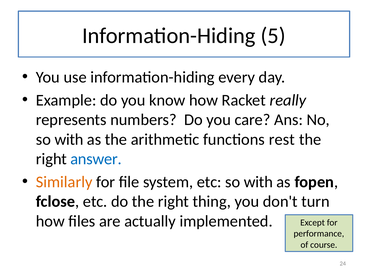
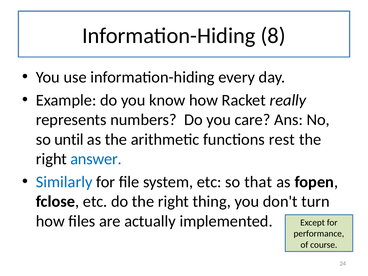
5: 5 -> 8
with at (69, 139): with -> until
Similarly colour: orange -> blue
etc so with: with -> that
